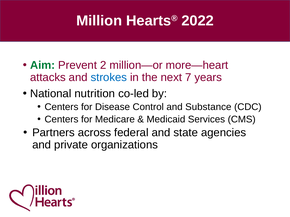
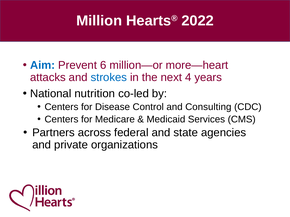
Aim colour: green -> blue
2: 2 -> 6
7: 7 -> 4
Substance: Substance -> Consulting
